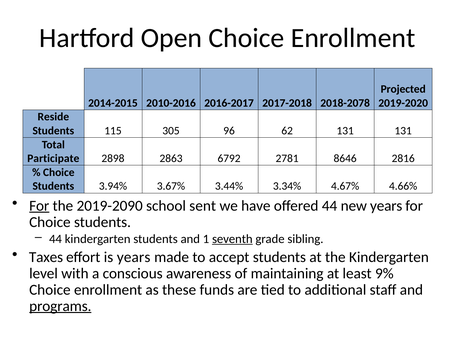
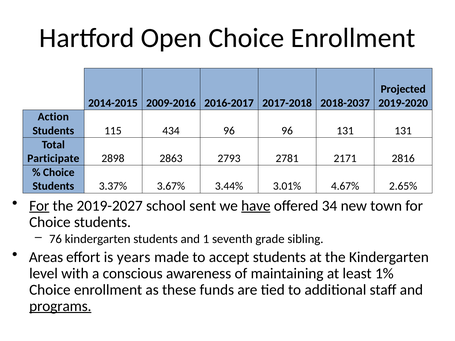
2010-2016: 2010-2016 -> 2009-2016
2018-2078: 2018-2078 -> 2018-2037
Reside: Reside -> Action
305: 305 -> 434
96 62: 62 -> 96
6792: 6792 -> 2793
8646: 8646 -> 2171
3.94%: 3.94% -> 3.37%
3.34%: 3.34% -> 3.01%
4.66%: 4.66% -> 2.65%
2019-2090: 2019-2090 -> 2019-2027
have underline: none -> present
offered 44: 44 -> 34
new years: years -> town
44 at (55, 239): 44 -> 76
seventh underline: present -> none
Taxes: Taxes -> Areas
9%: 9% -> 1%
